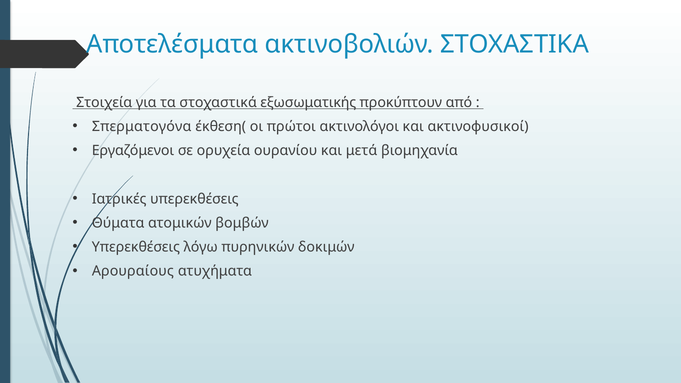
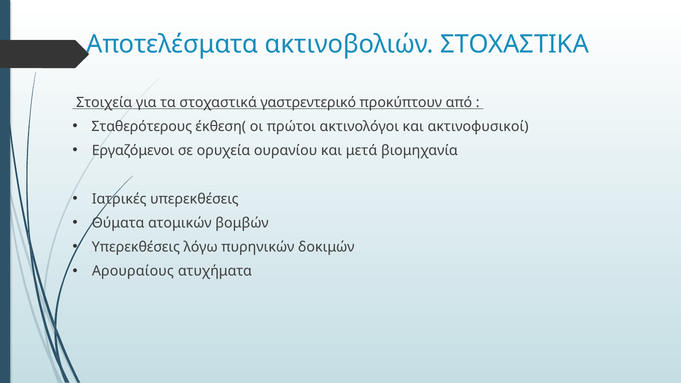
εξωσωματικής: εξωσωματικής -> γαστρεντερικό
Σπερματογόνα: Σπερματογόνα -> Σταθερότερους
